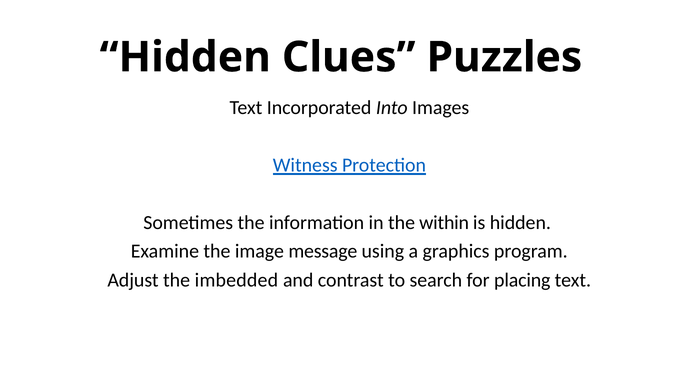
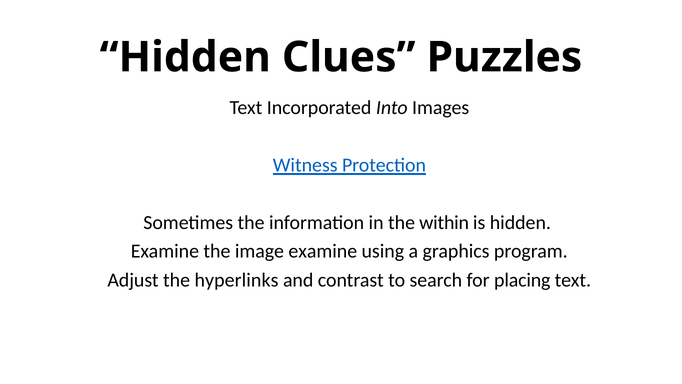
image message: message -> examine
imbedded: imbedded -> hyperlinks
